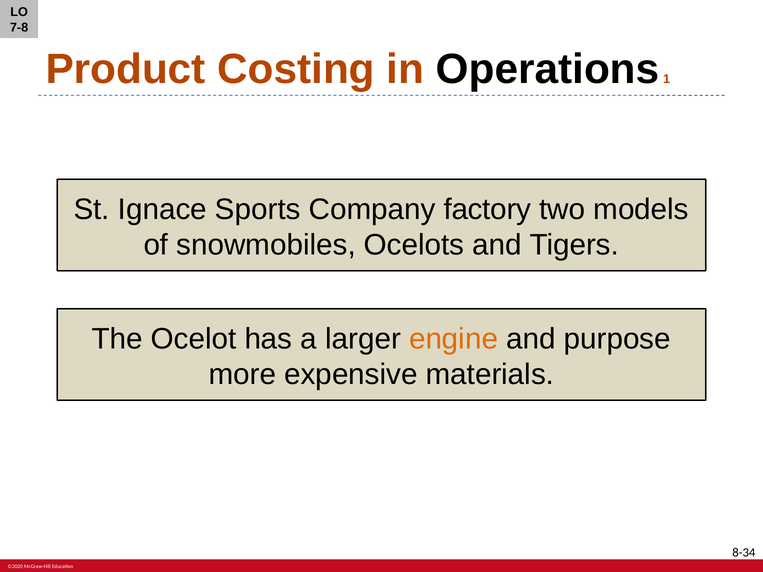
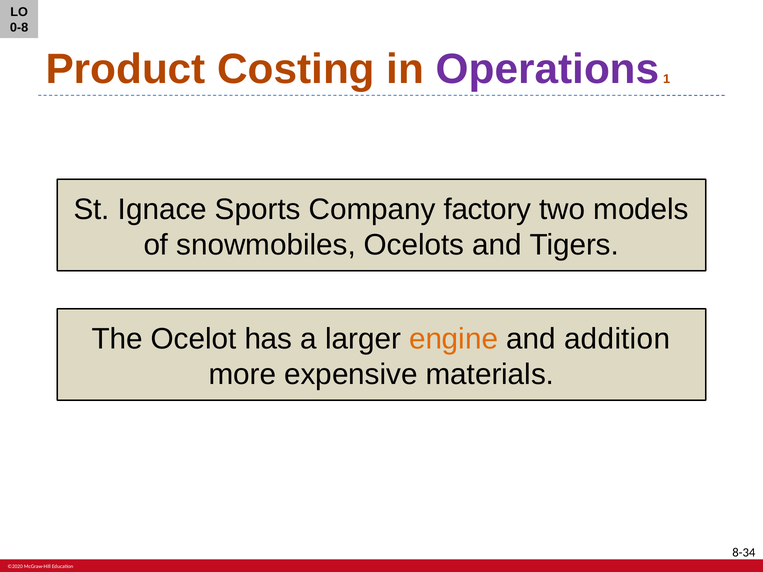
7-8: 7-8 -> 0-8
Operations colour: black -> purple
purpose: purpose -> addition
